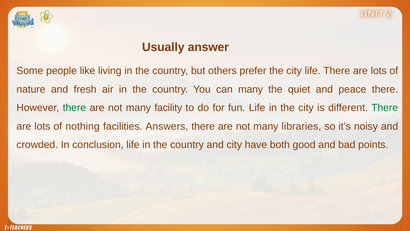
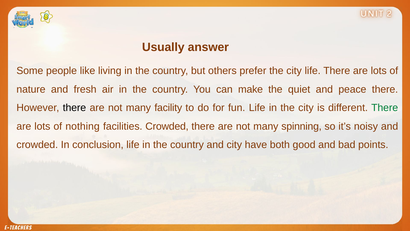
can many: many -> make
there at (74, 108) colour: green -> black
facilities Answers: Answers -> Crowded
libraries: libraries -> spinning
